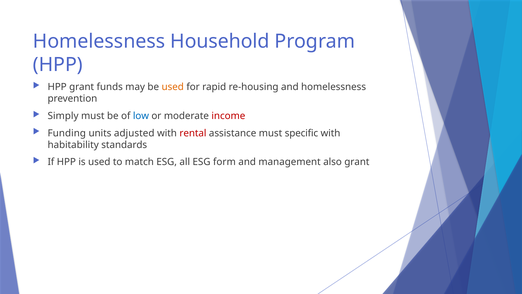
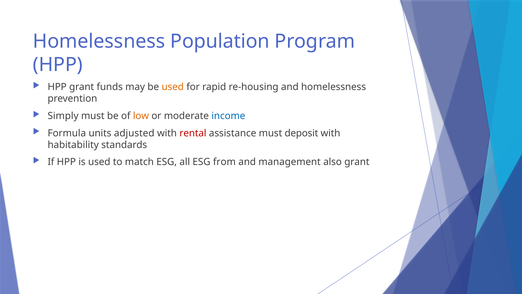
Household: Household -> Population
low colour: blue -> orange
income colour: red -> blue
Funding: Funding -> Formula
specific: specific -> deposit
form: form -> from
